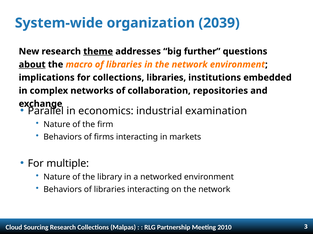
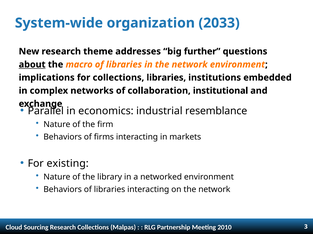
2039: 2039 -> 2033
theme underline: present -> none
repositories: repositories -> institutional
examination: examination -> resemblance
multiple: multiple -> existing
